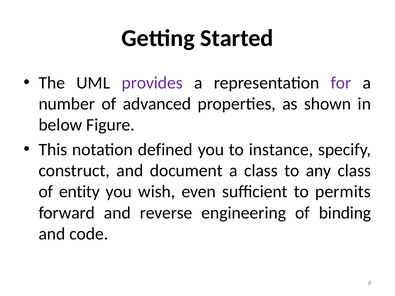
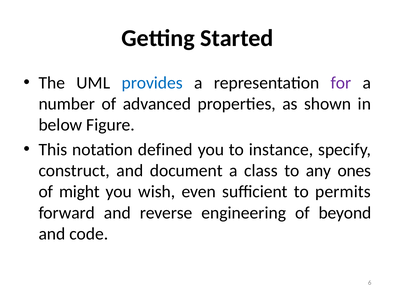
provides colour: purple -> blue
any class: class -> ones
entity: entity -> might
binding: binding -> beyond
